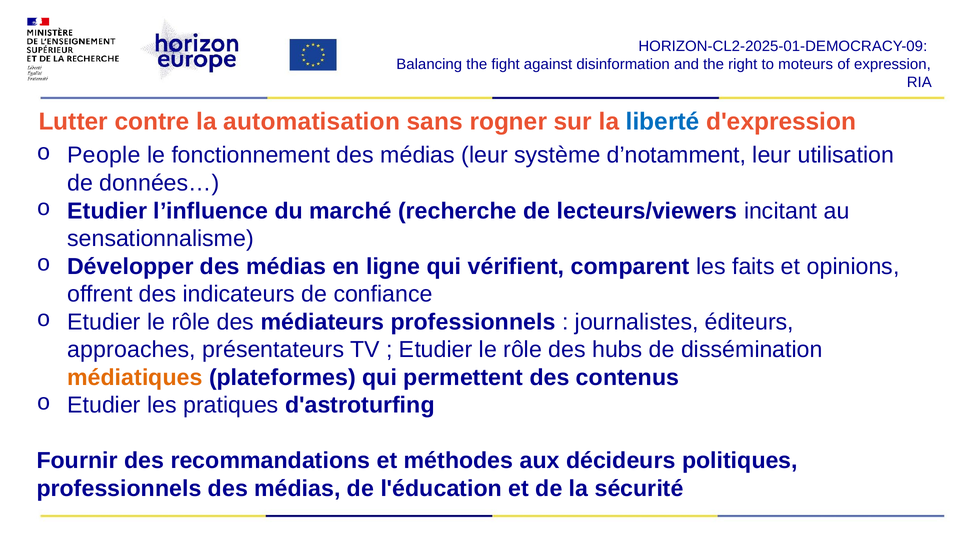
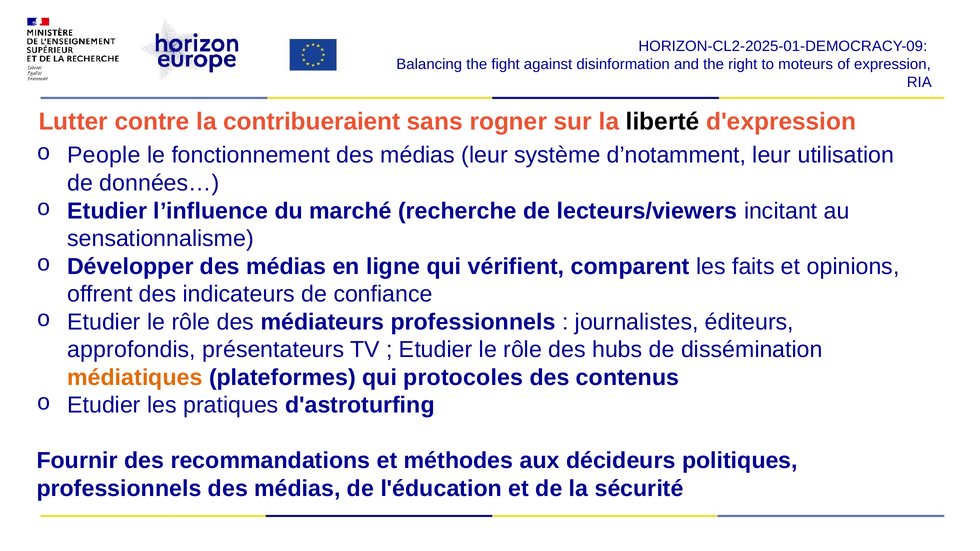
automatisation: automatisation -> contribueraient
liberté colour: blue -> black
approaches: approaches -> approfondis
permettent: permettent -> protocoles
